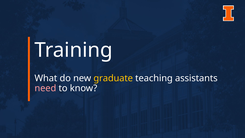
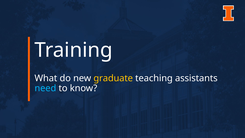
need colour: pink -> light blue
